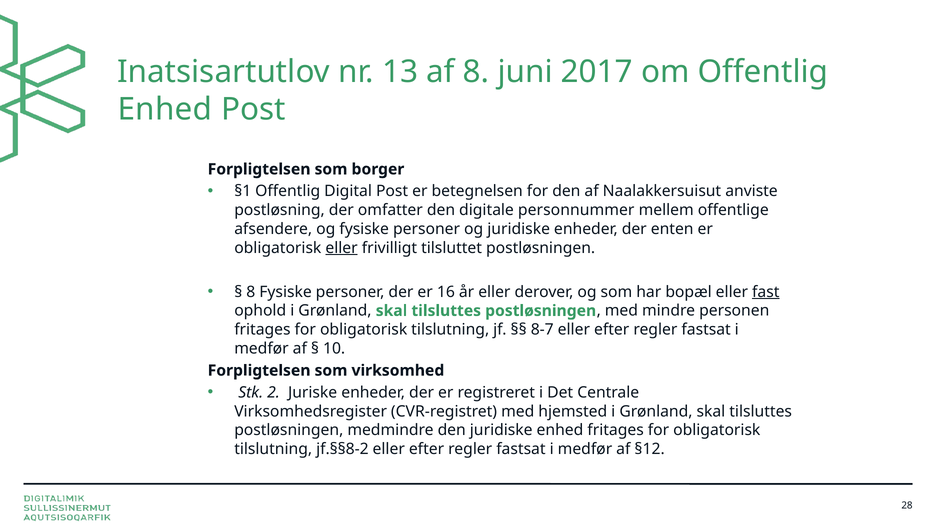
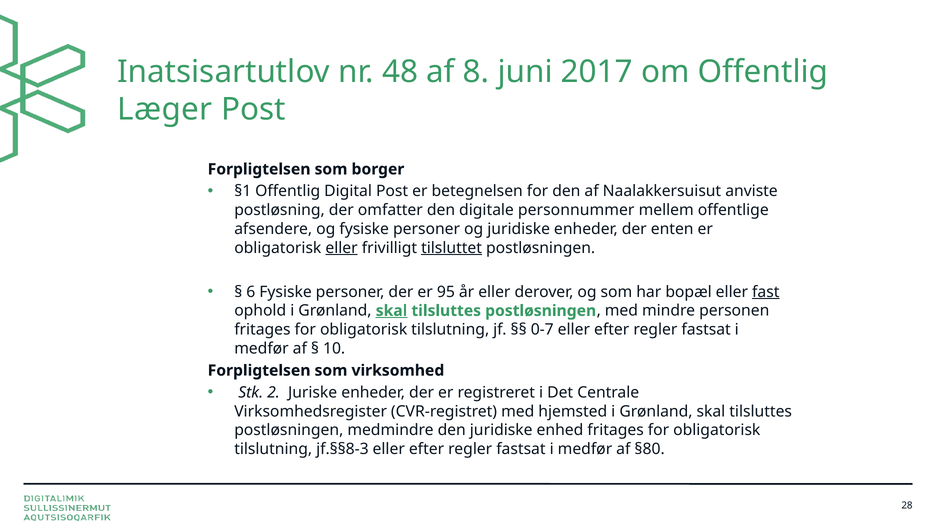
13: 13 -> 48
Enhed at (165, 110): Enhed -> Læger
tilsluttet underline: none -> present
8 at (251, 292): 8 -> 6
16: 16 -> 95
skal at (392, 311) underline: none -> present
8-7: 8-7 -> 0-7
jf.§§8-2: jf.§§8-2 -> jf.§§8-3
§12: §12 -> §80
